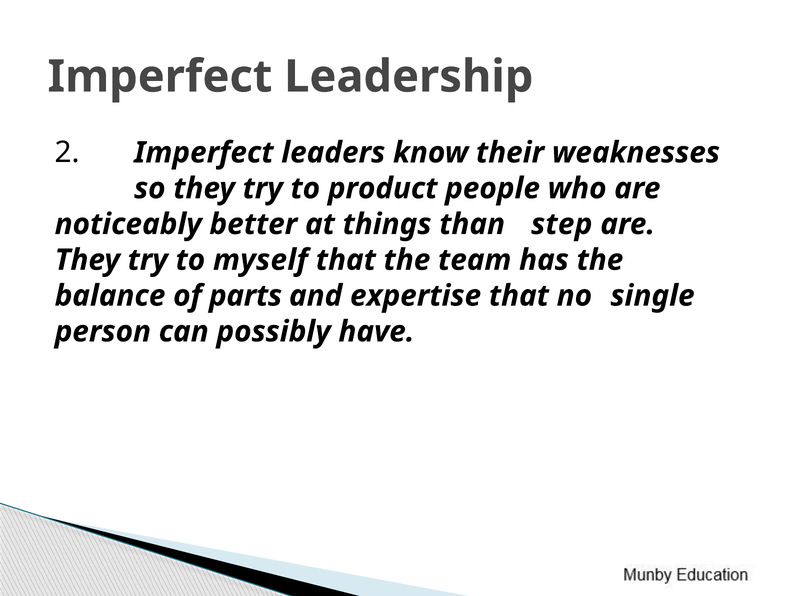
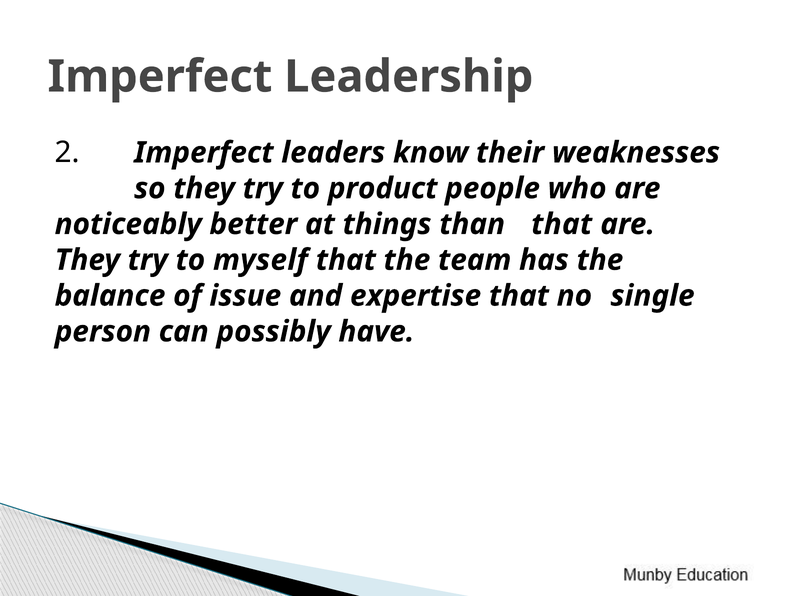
than step: step -> that
parts: parts -> issue
